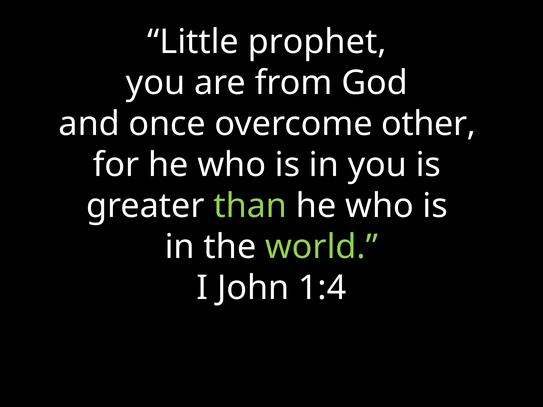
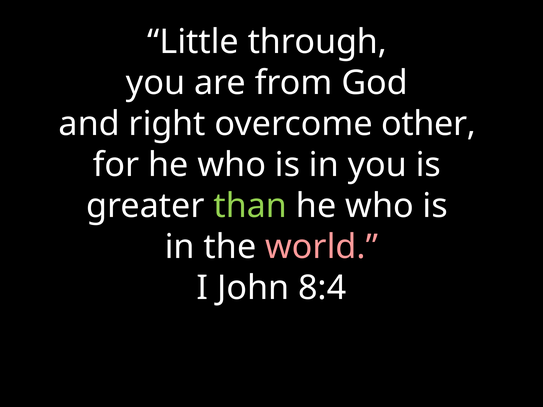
prophet: prophet -> through
once: once -> right
world colour: light green -> pink
1:4: 1:4 -> 8:4
